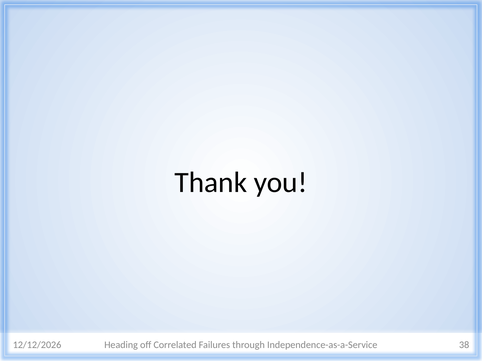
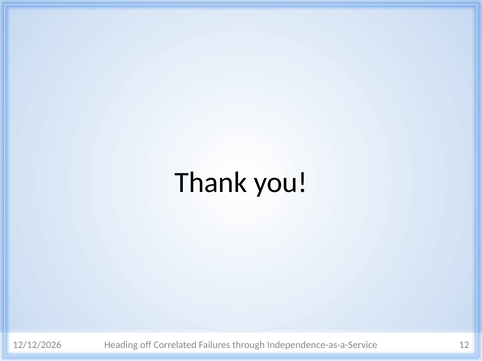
38: 38 -> 12
